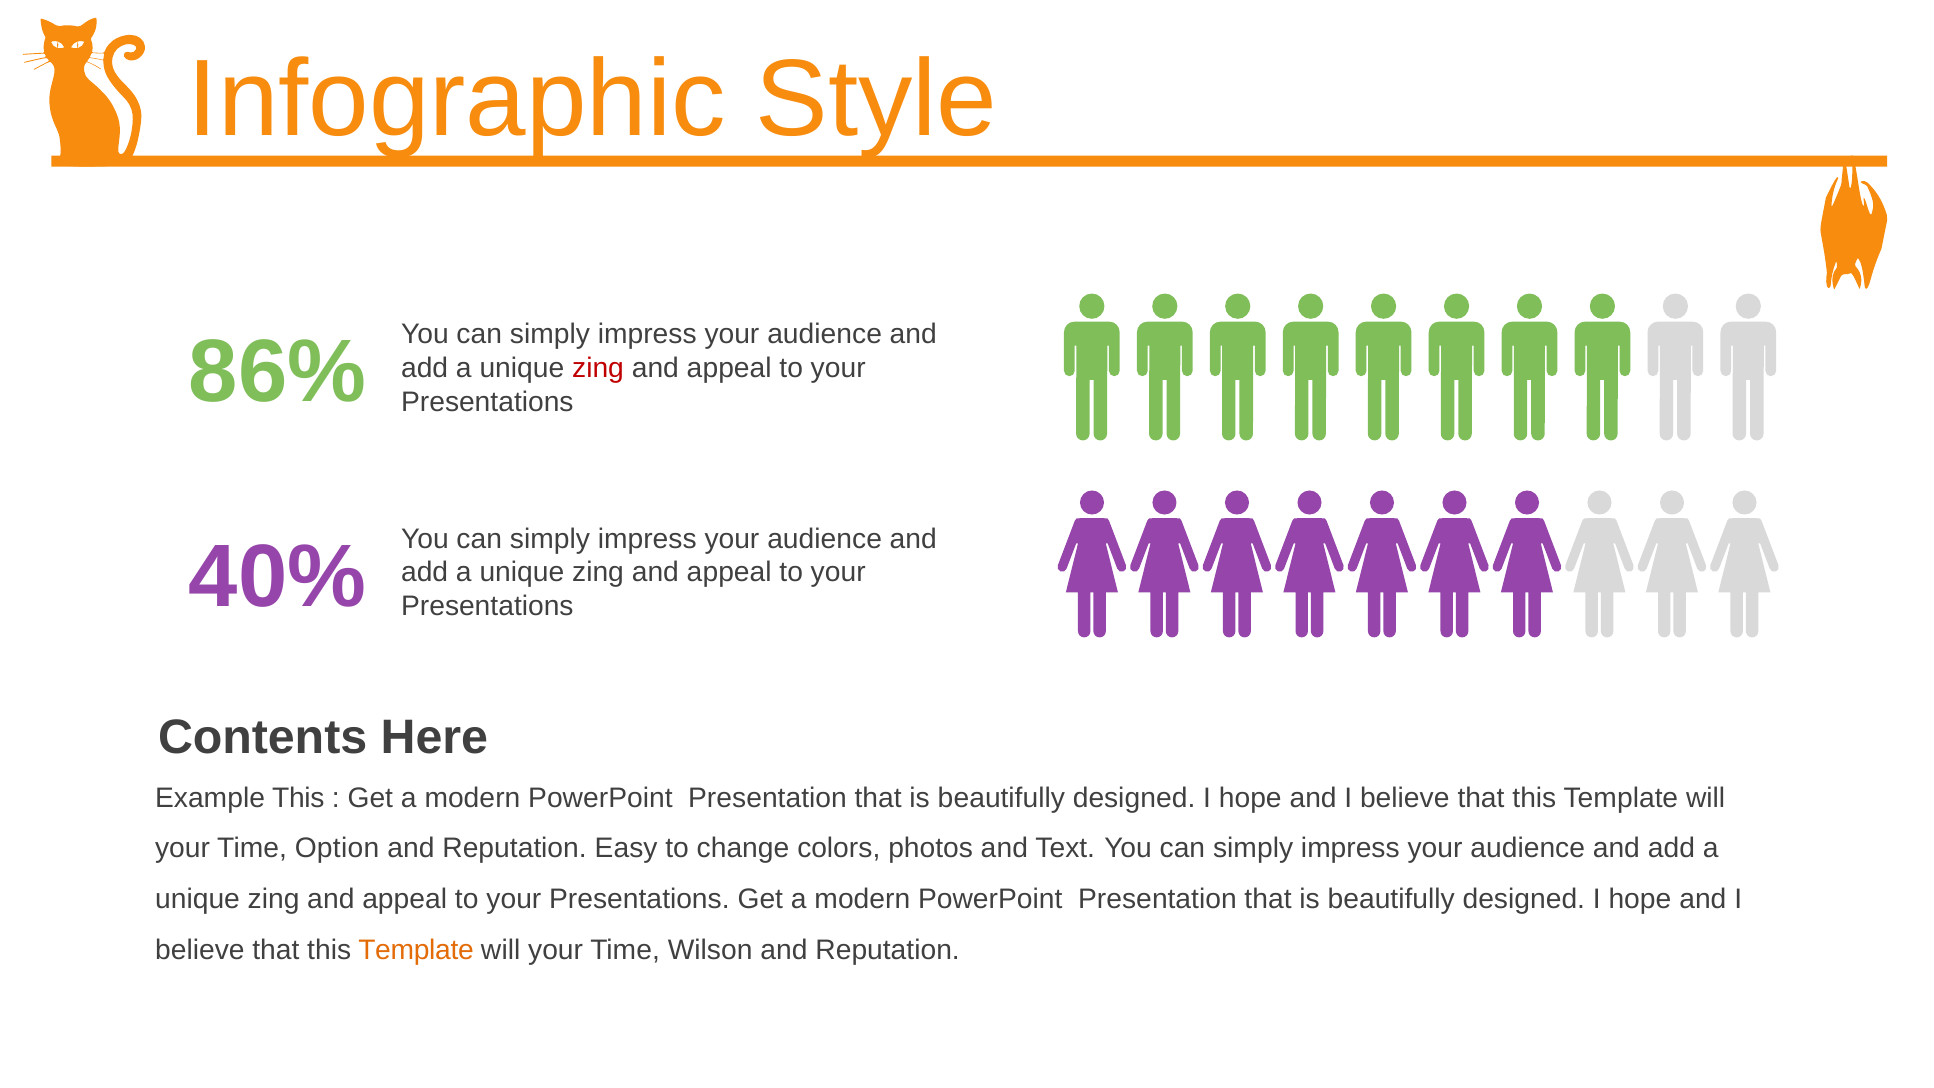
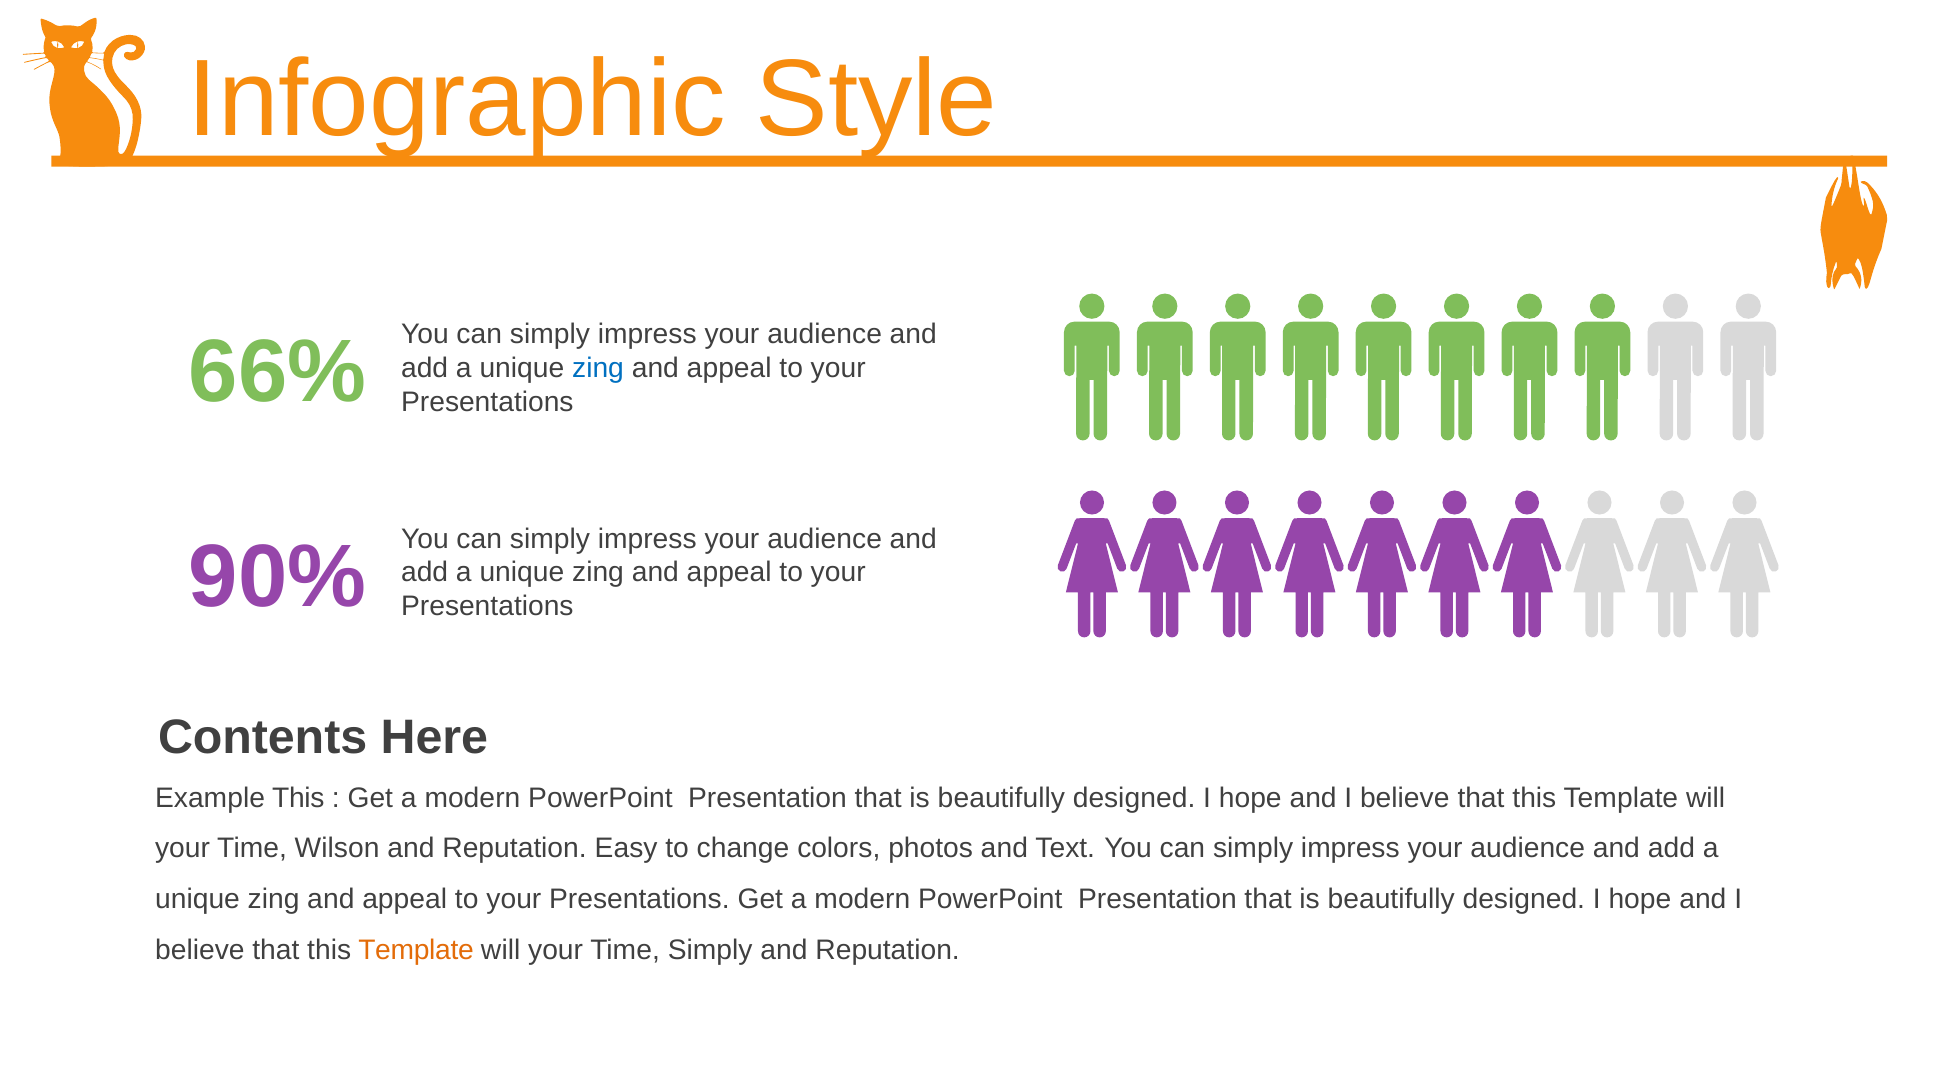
86%: 86% -> 66%
zing at (598, 368) colour: red -> blue
40%: 40% -> 90%
Option: Option -> Wilson
Time Wilson: Wilson -> Simply
